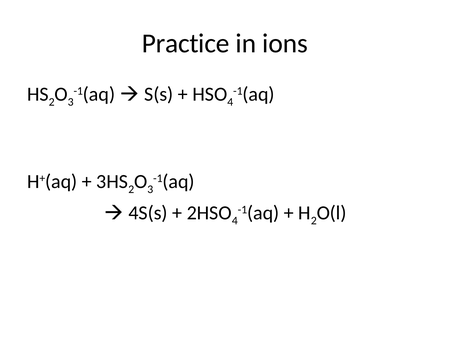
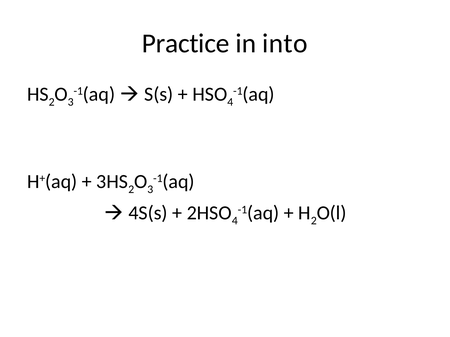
ions: ions -> into
